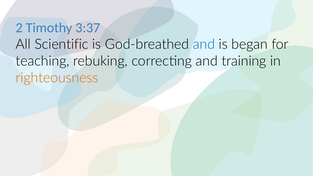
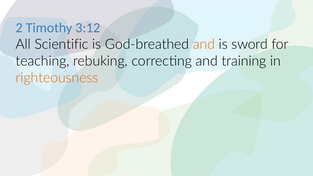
3:37: 3:37 -> 3:12
and at (204, 44) colour: blue -> orange
began: began -> sword
